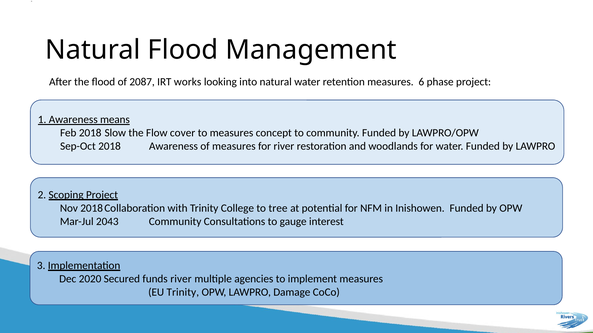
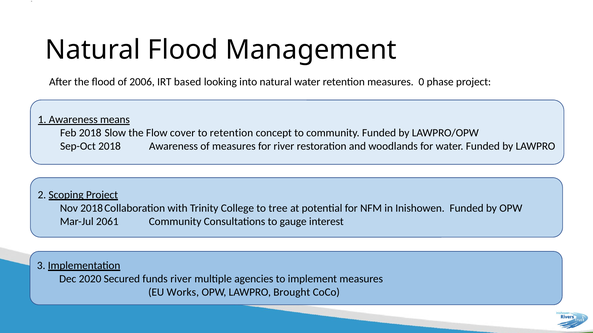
2087: 2087 -> 2006
works: works -> based
6: 6 -> 0
to measures: measures -> retention
2043: 2043 -> 2061
EU Trinity: Trinity -> Works
Damage: Damage -> Brought
